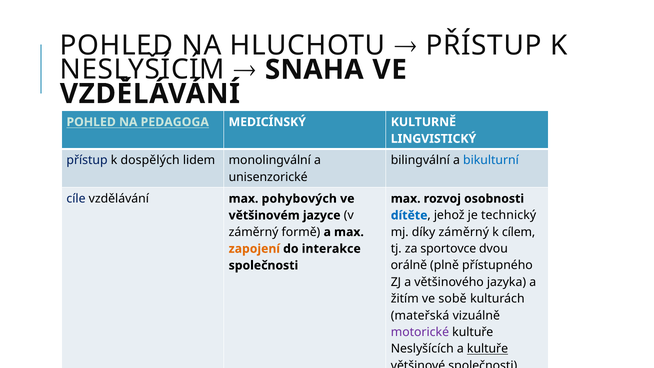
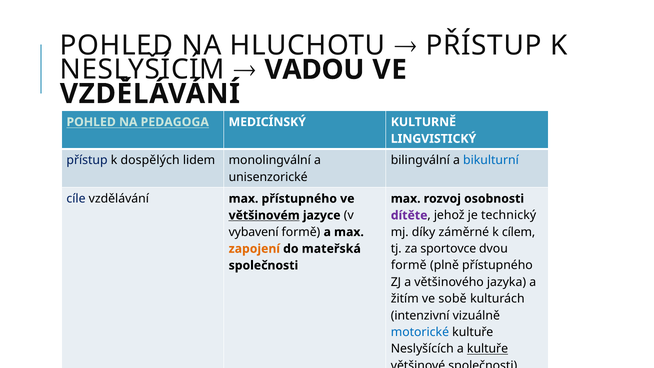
SNAHA: SNAHA -> VADOU
max pohybových: pohybových -> přístupného
většinovém underline: none -> present
dítěte colour: blue -> purple
záměrný at (254, 232): záměrný -> vybavení
díky záměrný: záměrný -> záměrné
interakce: interakce -> mateřská
orálně at (409, 265): orálně -> formě
mateřská: mateřská -> intenzivní
motorické colour: purple -> blue
